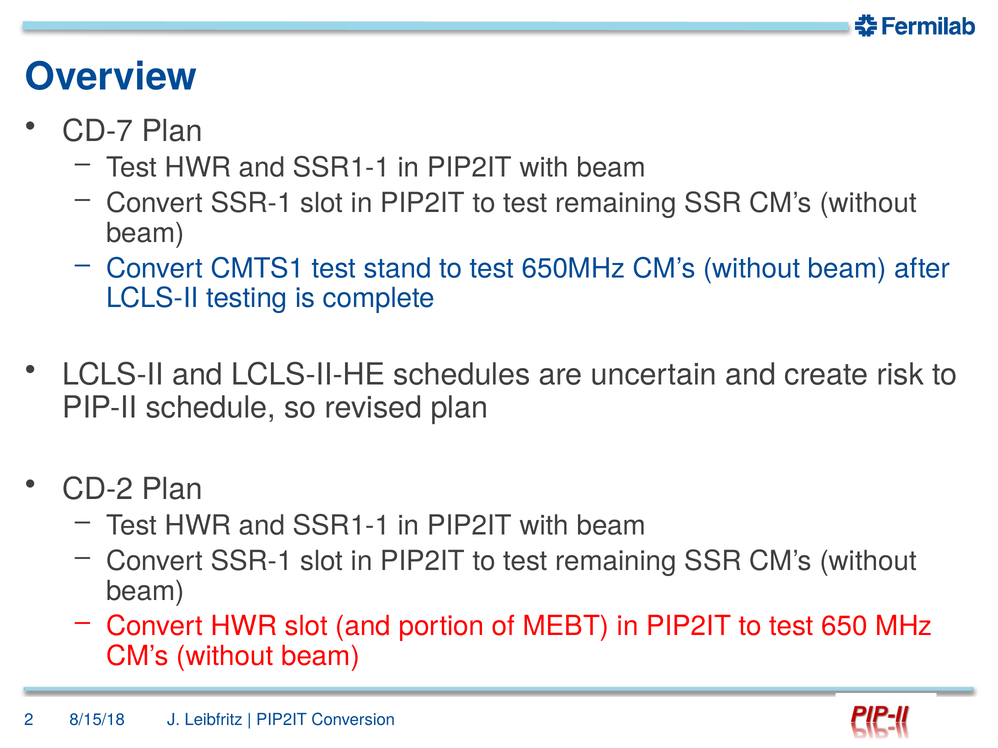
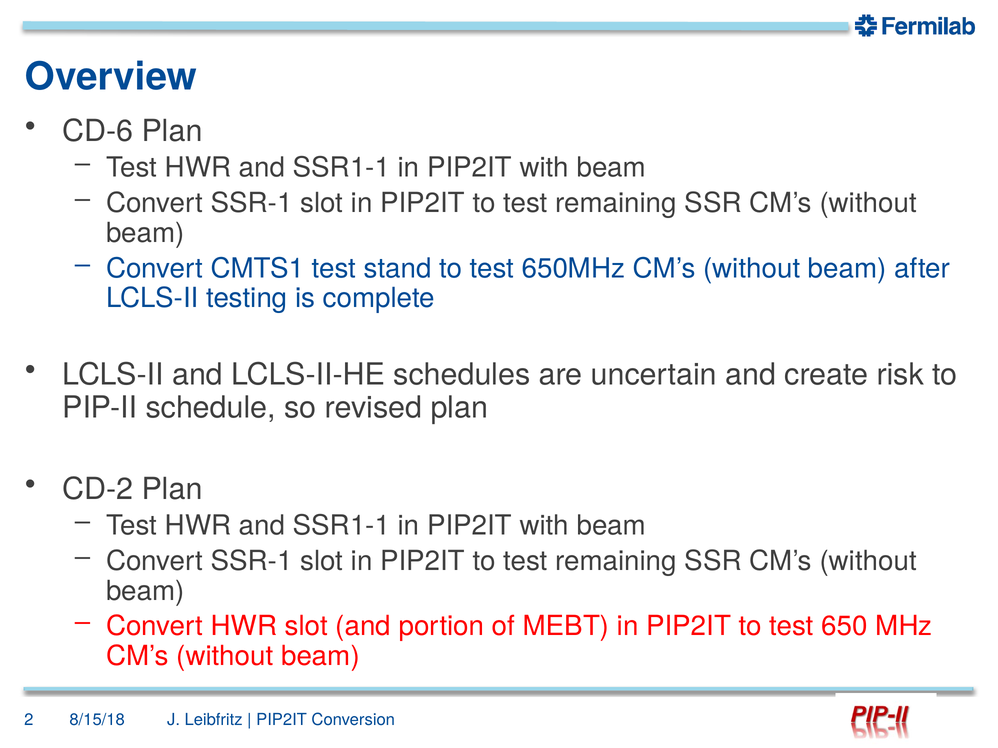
CD-7: CD-7 -> CD-6
